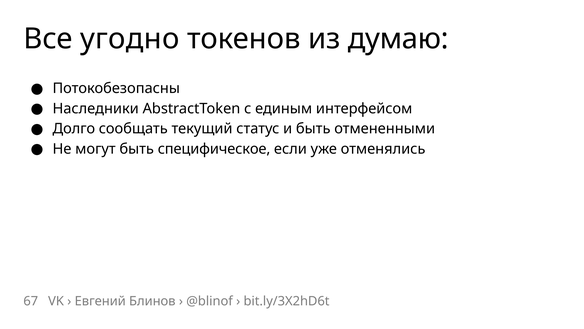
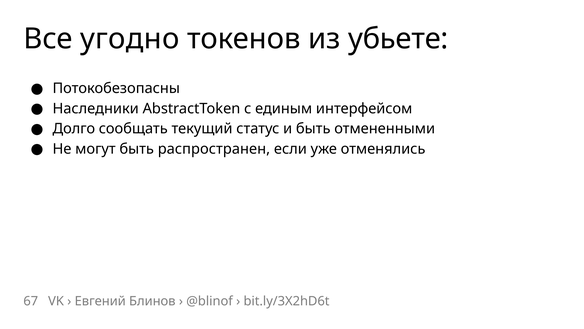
думаю: думаю -> убьете
специфическое: специфическое -> распространен
